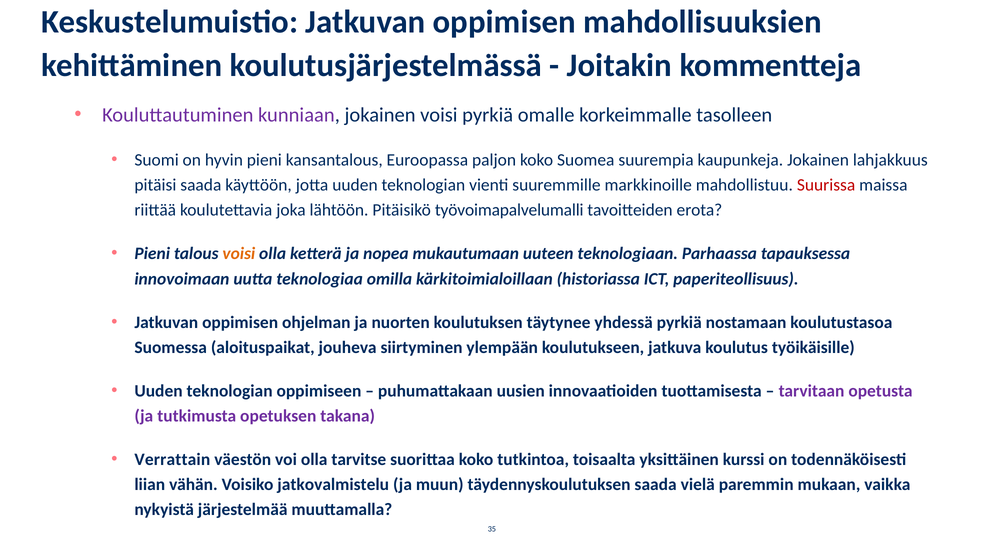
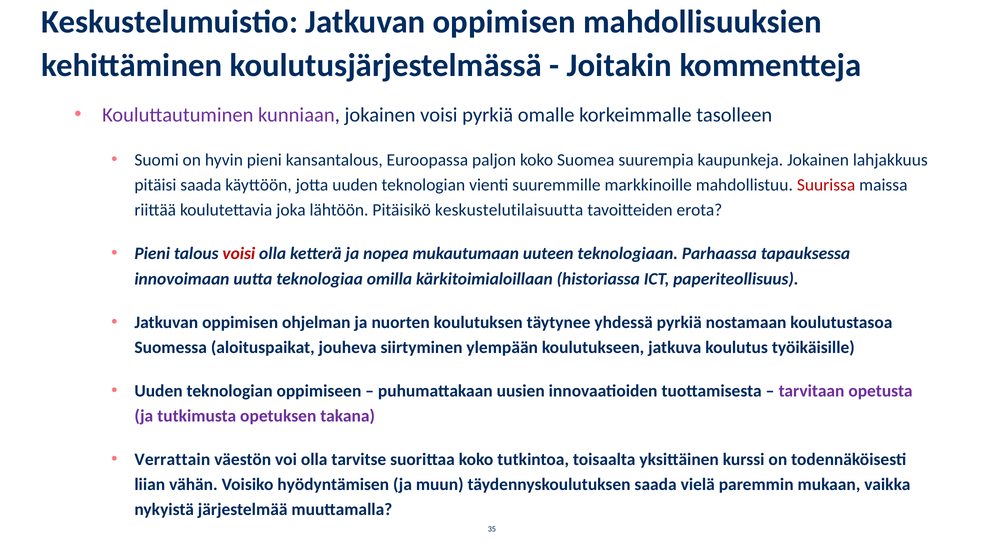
työvoimapalvelumalli: työvoimapalvelumalli -> keskustelutilaisuutta
voisi at (239, 254) colour: orange -> red
jatkovalmistelu: jatkovalmistelu -> hyödyntämisen
